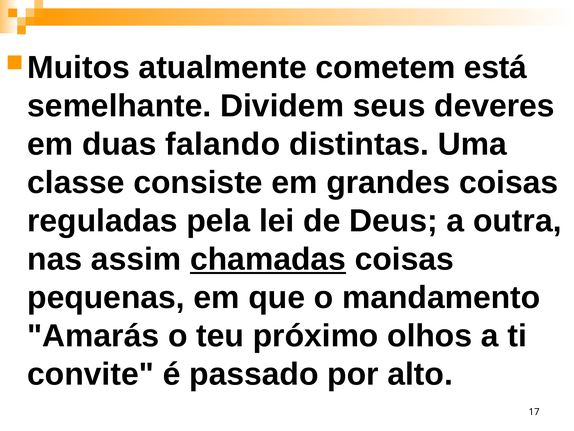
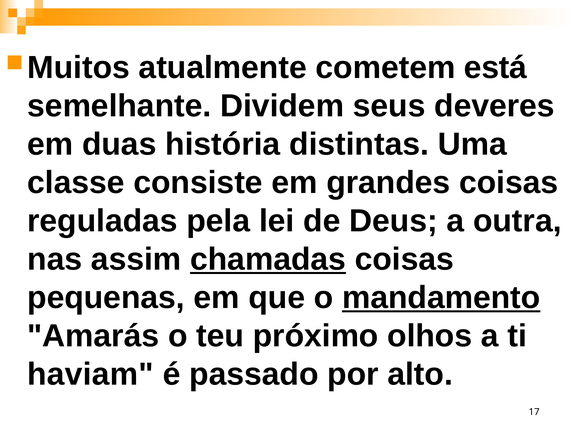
falando: falando -> história
mandamento underline: none -> present
convite: convite -> haviam
